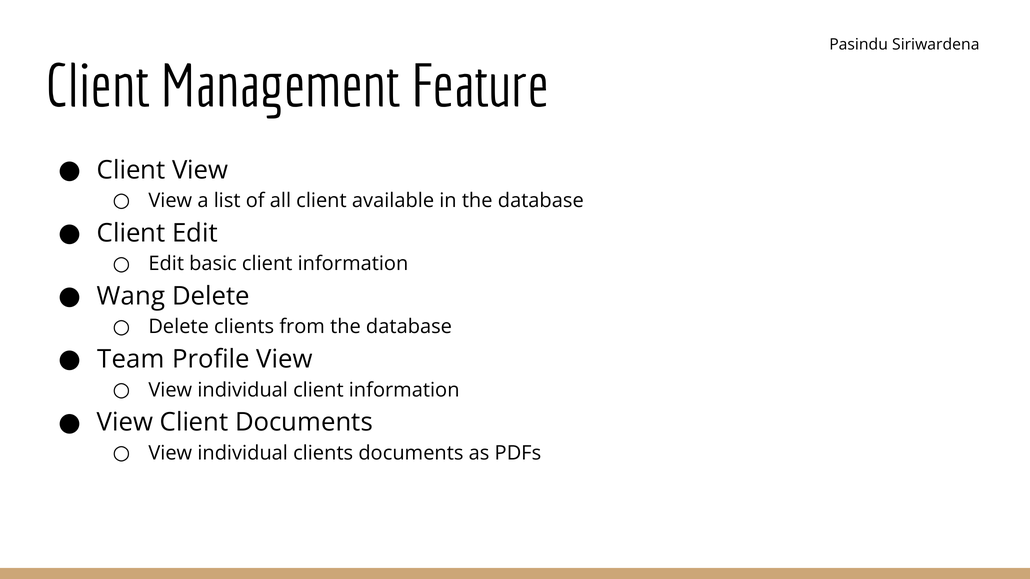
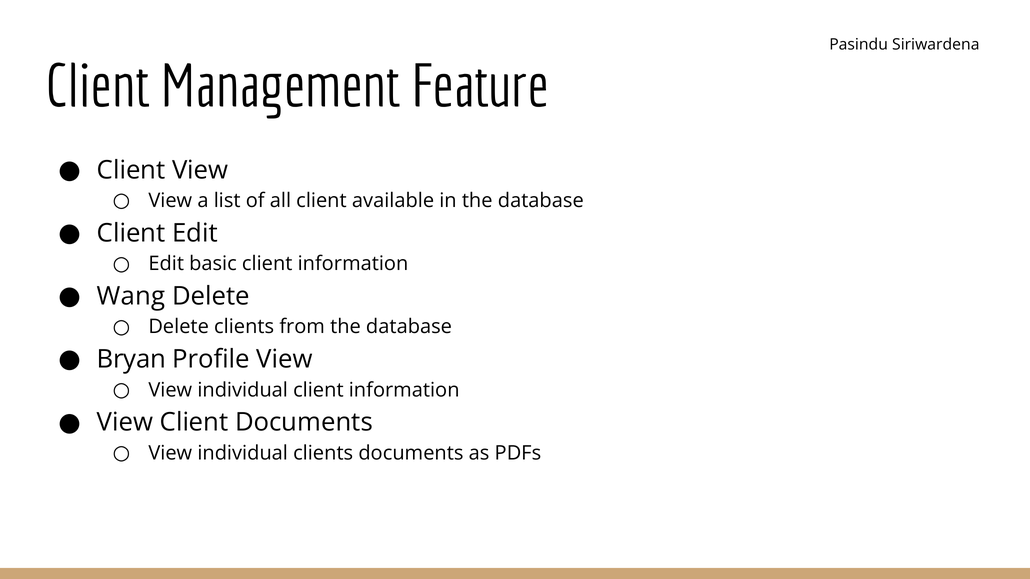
Team: Team -> Bryan
